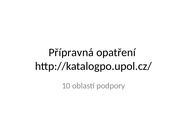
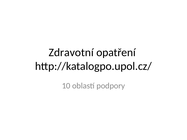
Přípravná: Přípravná -> Zdravotní
